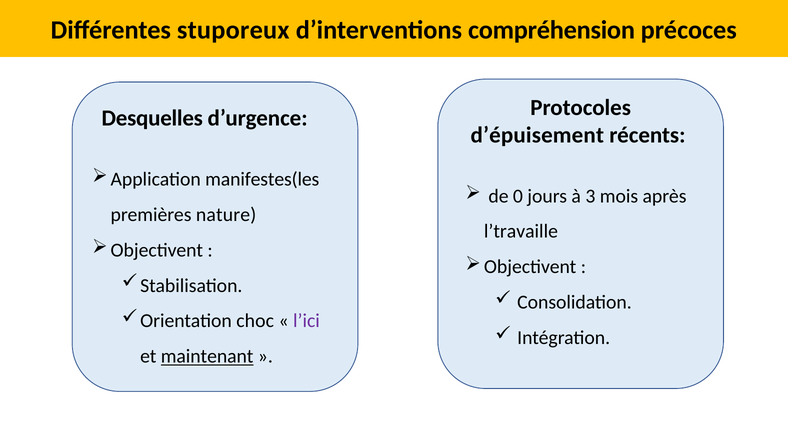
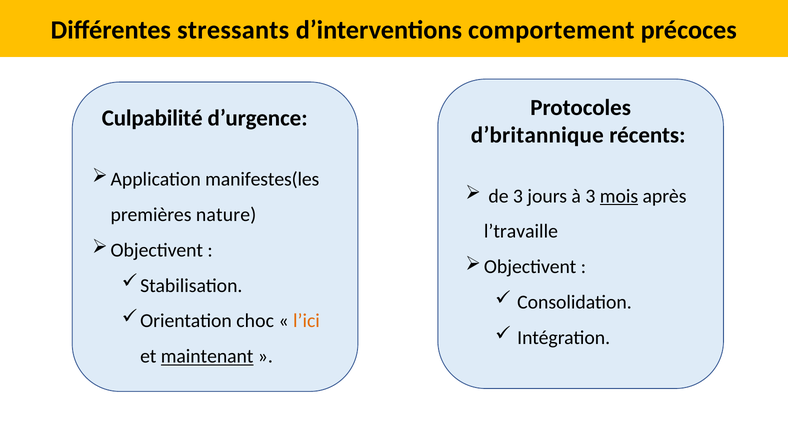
stuporeux: stuporeux -> stressants
compréhension: compréhension -> comportement
Desquelles: Desquelles -> Culpabilité
d’épuisement: d’épuisement -> d’britannique
de 0: 0 -> 3
mois underline: none -> present
l’ici colour: purple -> orange
